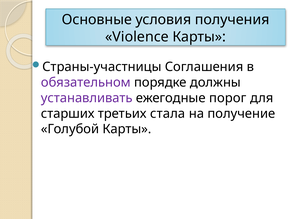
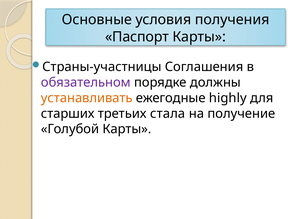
Violence: Violence -> Паспорт
устанавливать colour: purple -> orange
порог: порог -> highly
